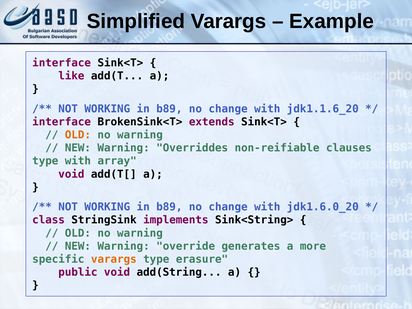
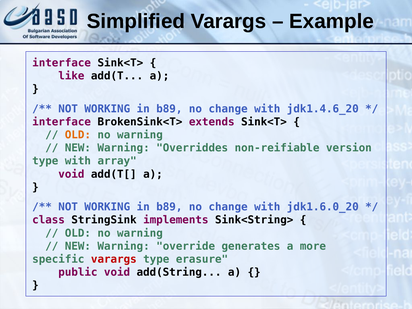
jdk1.1.6_20: jdk1.1.6_20 -> jdk1.4.6_20
clauses: clauses -> version
varargs at (114, 259) colour: orange -> red
